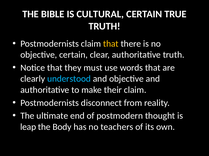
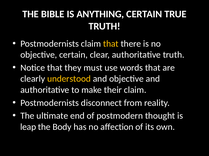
CULTURAL: CULTURAL -> ANYTHING
understood colour: light blue -> yellow
teachers: teachers -> affection
